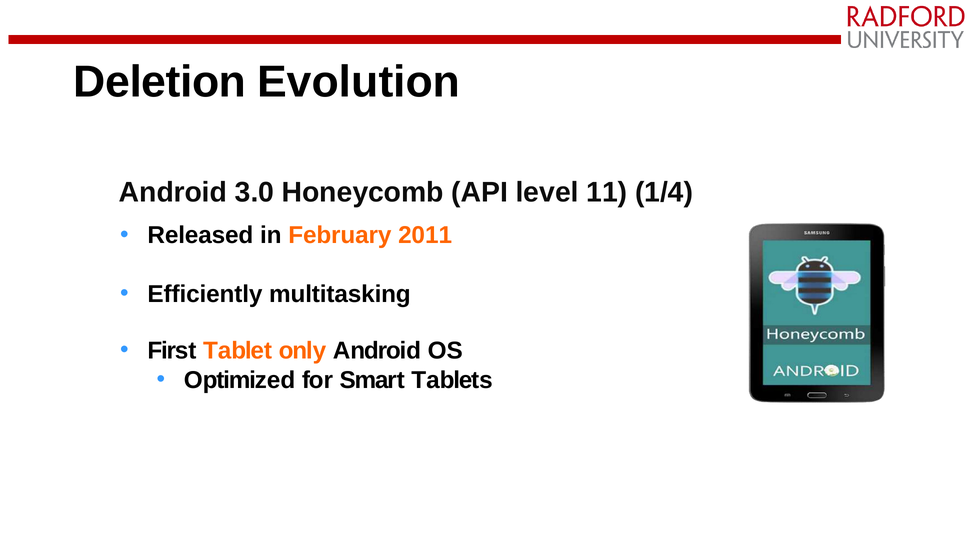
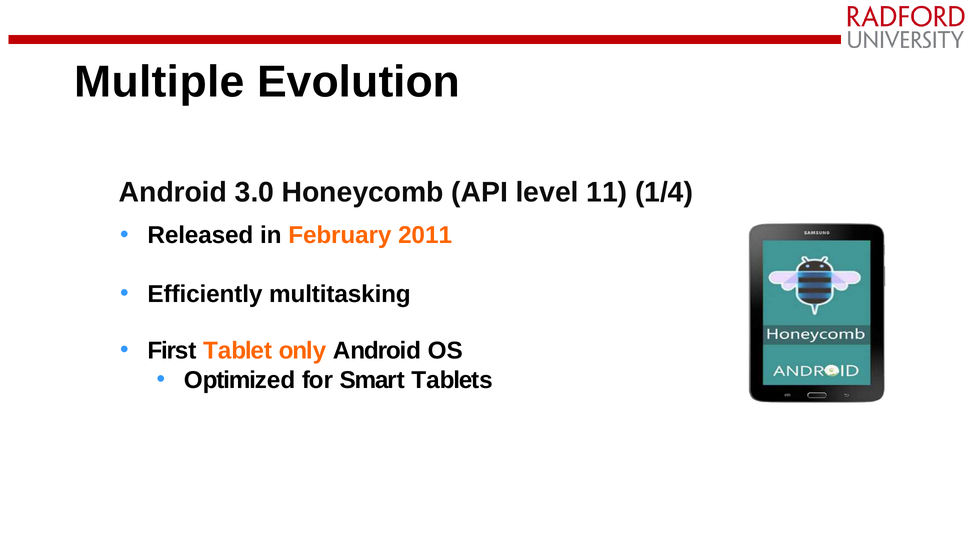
Deletion: Deletion -> Multiple
